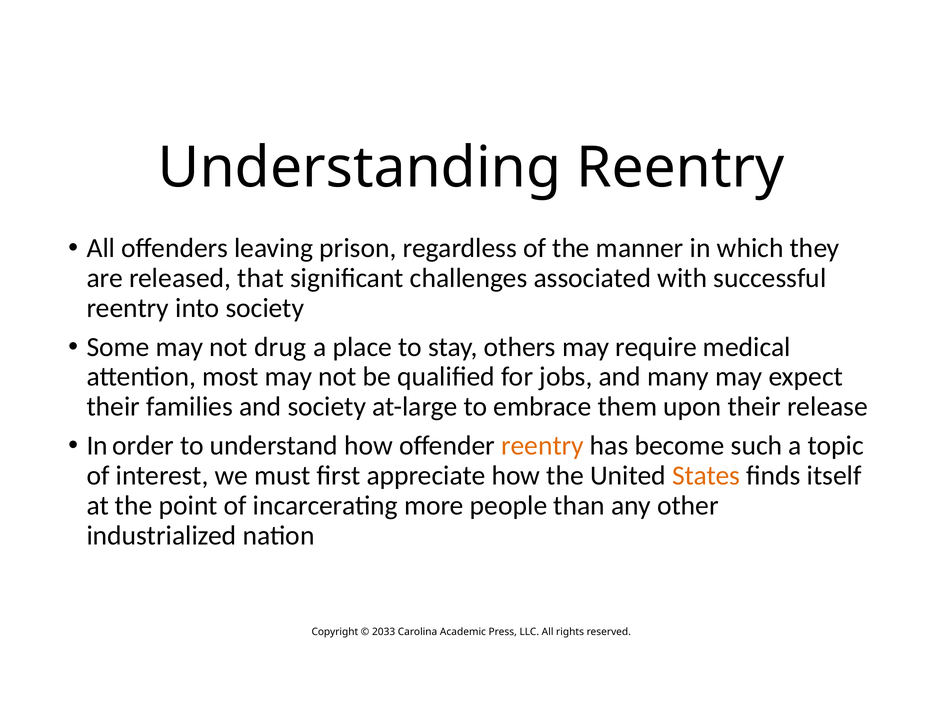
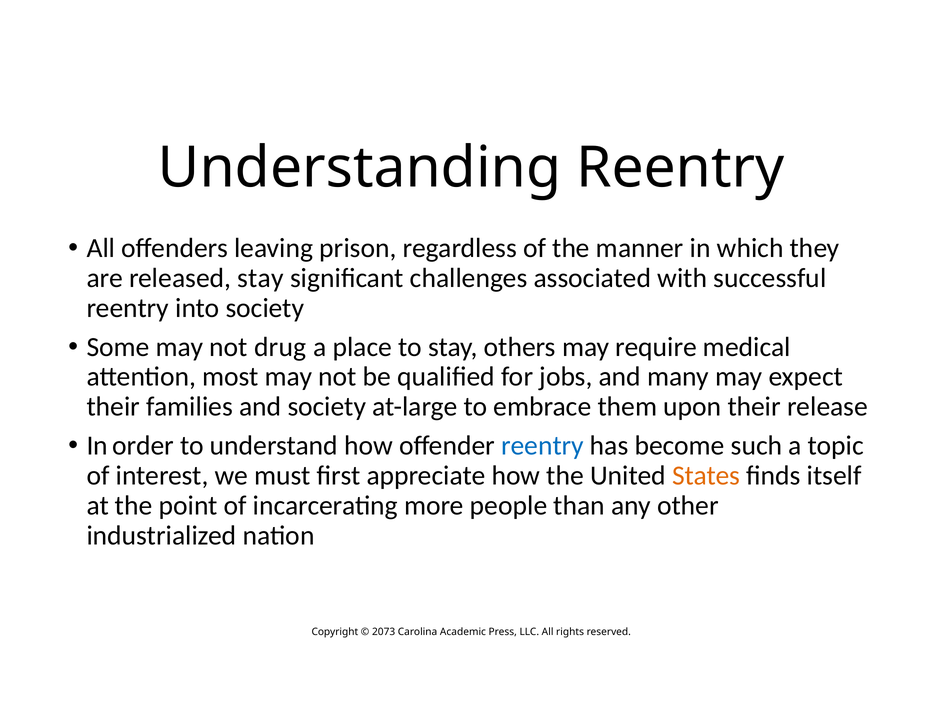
released that: that -> stay
reentry at (542, 445) colour: orange -> blue
2033: 2033 -> 2073
